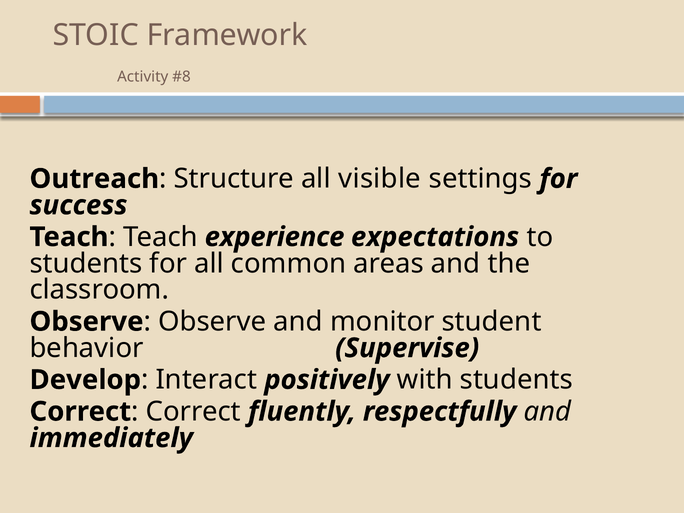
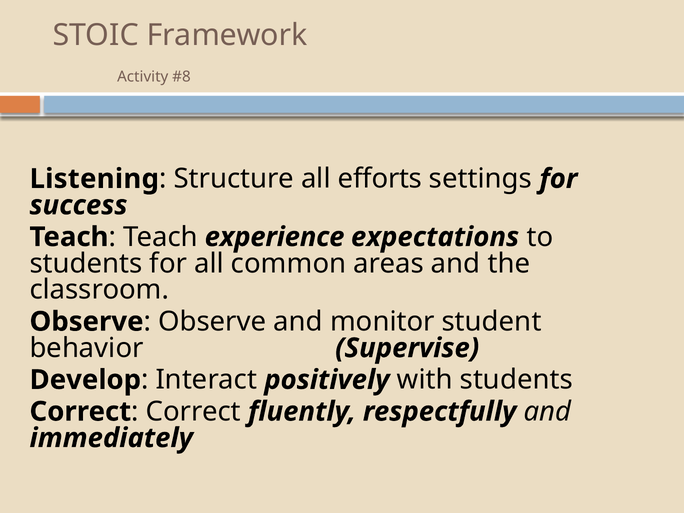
Outreach: Outreach -> Listening
visible: visible -> efforts
